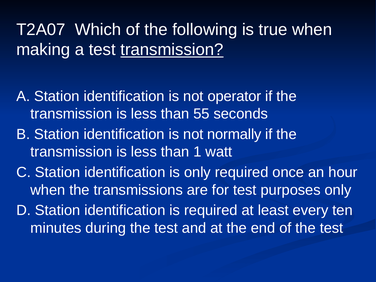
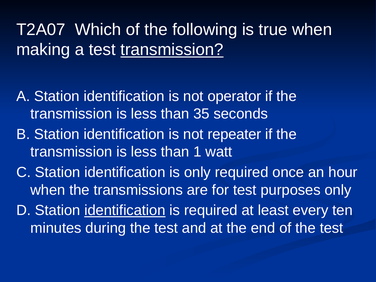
55: 55 -> 35
normally: normally -> repeater
identification at (125, 210) underline: none -> present
